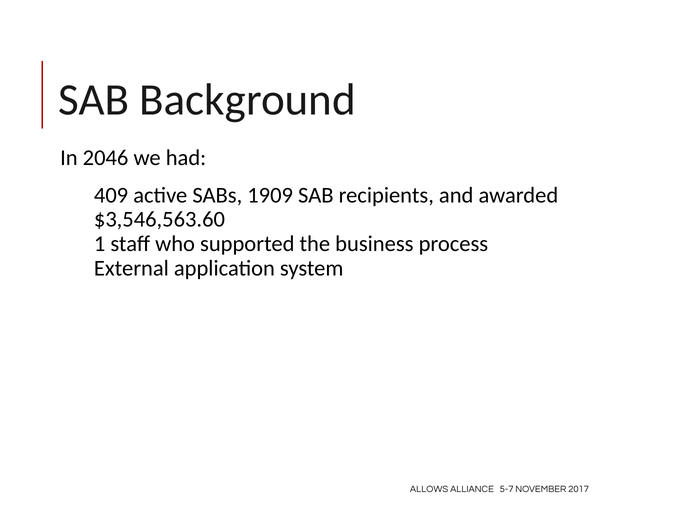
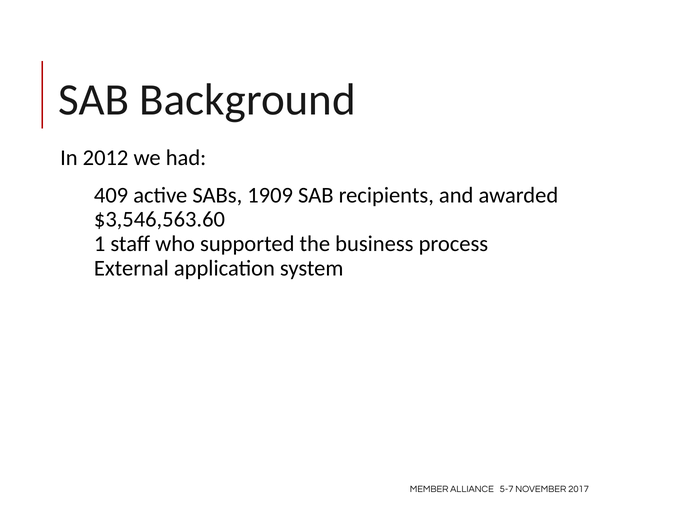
2046: 2046 -> 2012
ALLOWS: ALLOWS -> MEMBER
